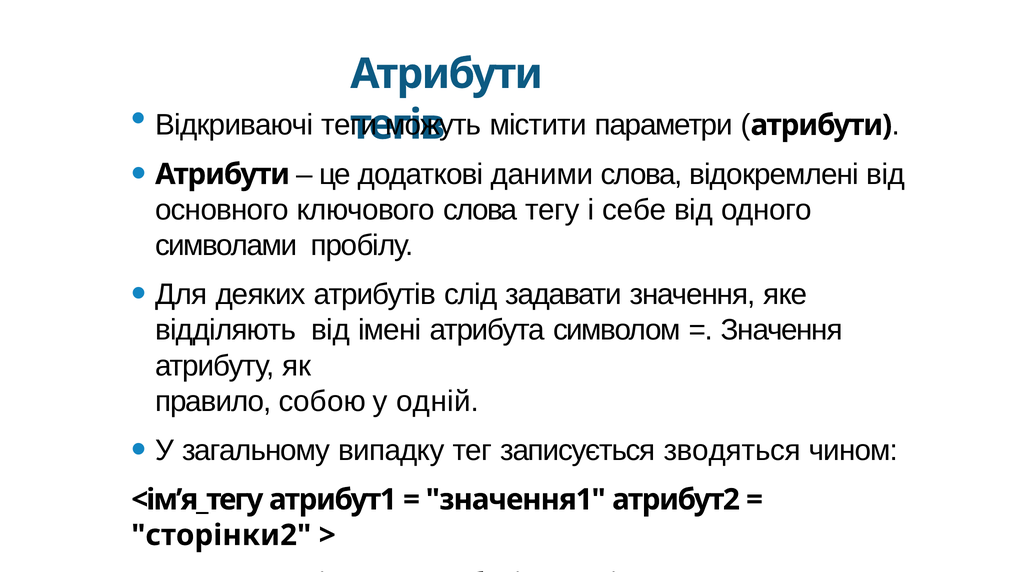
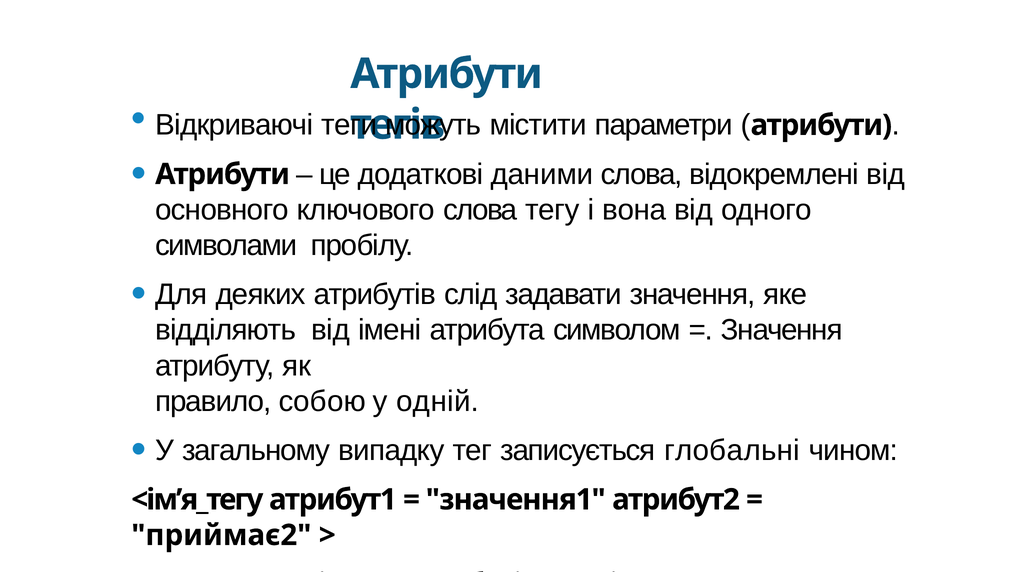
себе: себе -> вона
зводяться: зводяться -> глобальні
сторінки2: сторінки2 -> приймає2
